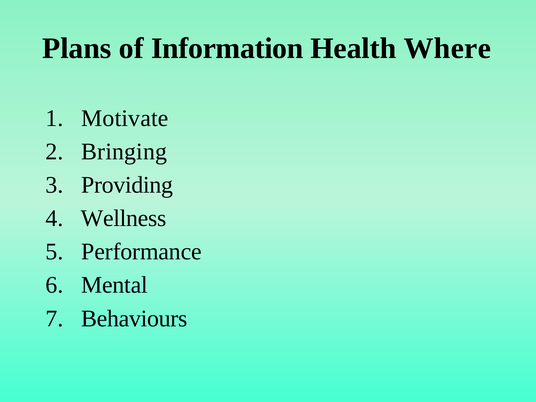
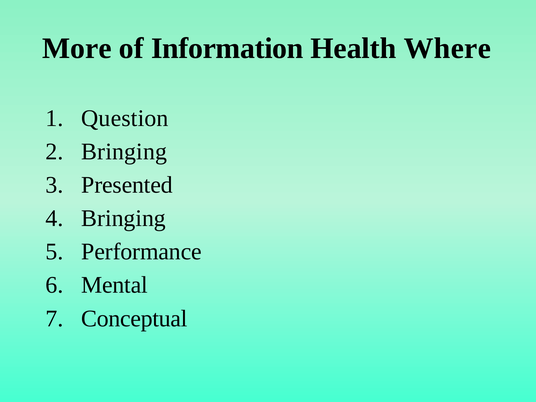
Plans: Plans -> More
Motivate: Motivate -> Question
Providing: Providing -> Presented
Wellness at (124, 218): Wellness -> Bringing
Behaviours: Behaviours -> Conceptual
